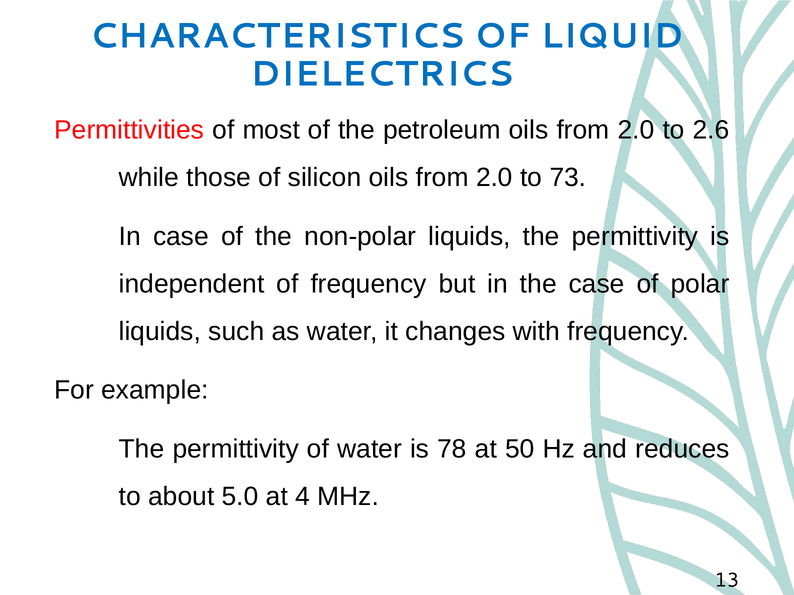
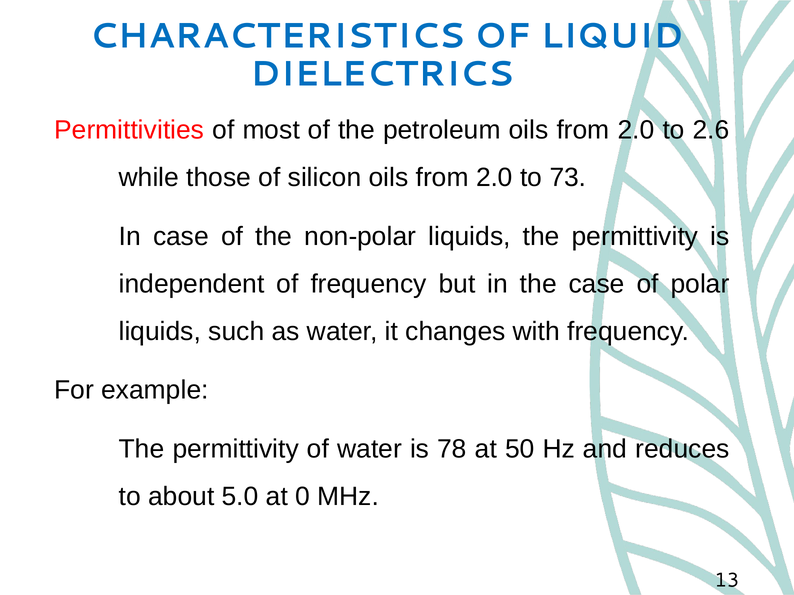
4: 4 -> 0
